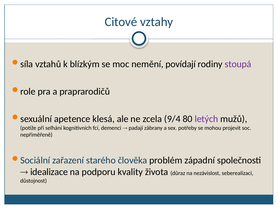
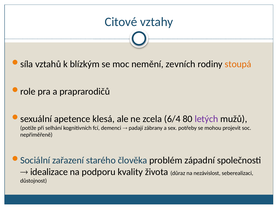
povídají: povídají -> zevních
stoupá colour: purple -> orange
9/4: 9/4 -> 6/4
